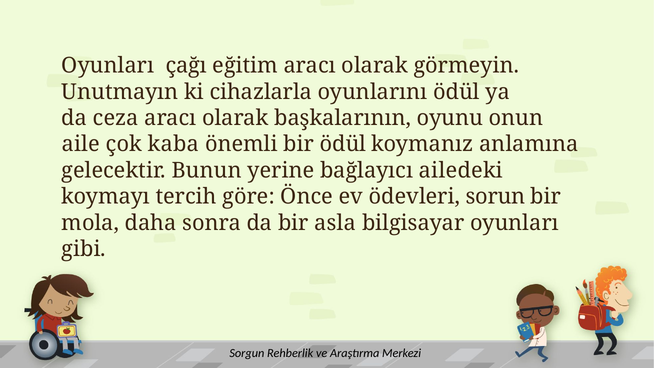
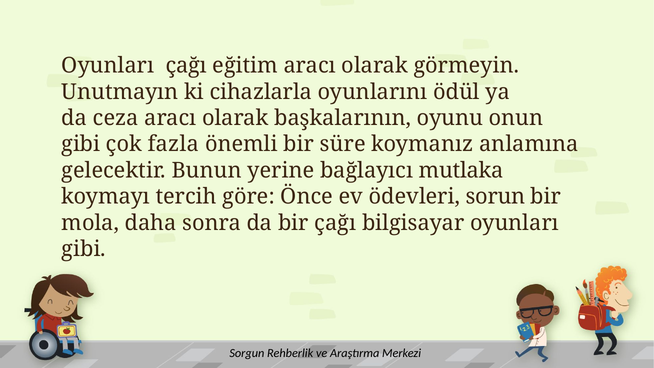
aile at (81, 144): aile -> gibi
kaba: kaba -> fazla
bir ödül: ödül -> süre
ailedeki: ailedeki -> mutlaka
bir asla: asla -> çağı
